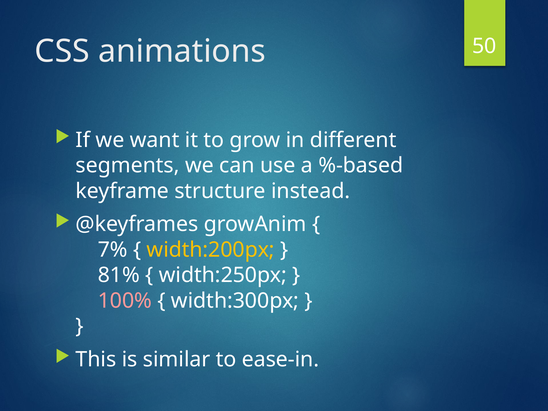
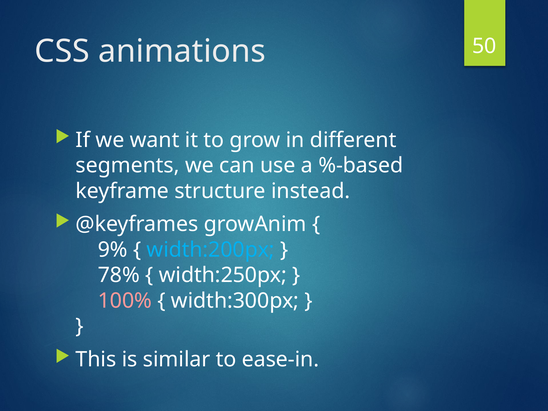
7%: 7% -> 9%
width:200px colour: yellow -> light blue
81%: 81% -> 78%
